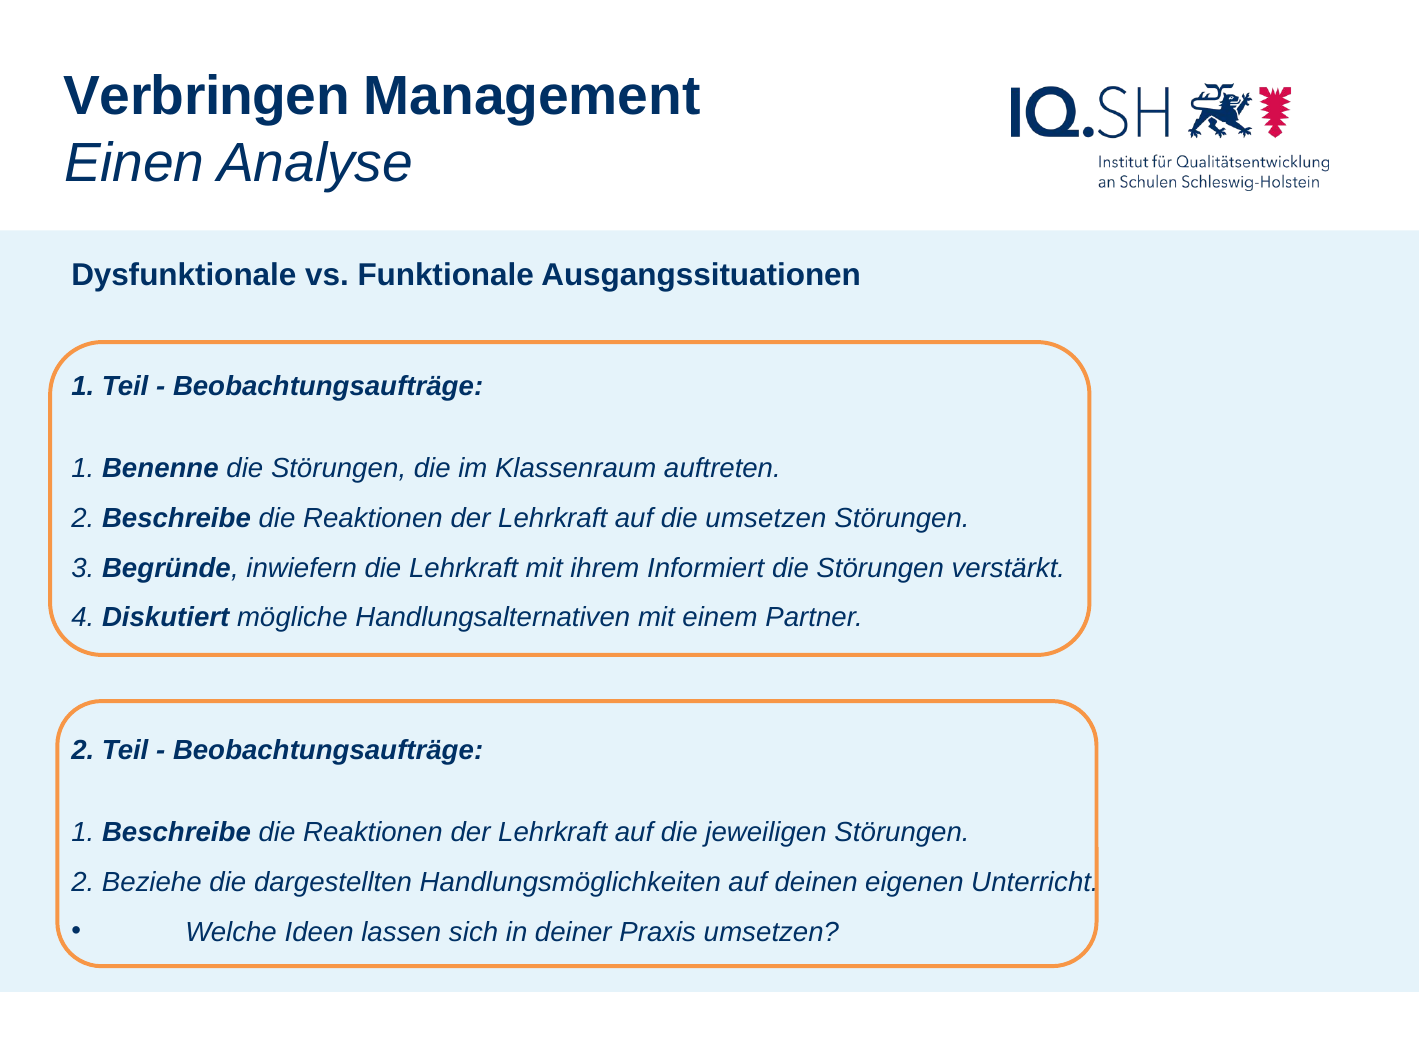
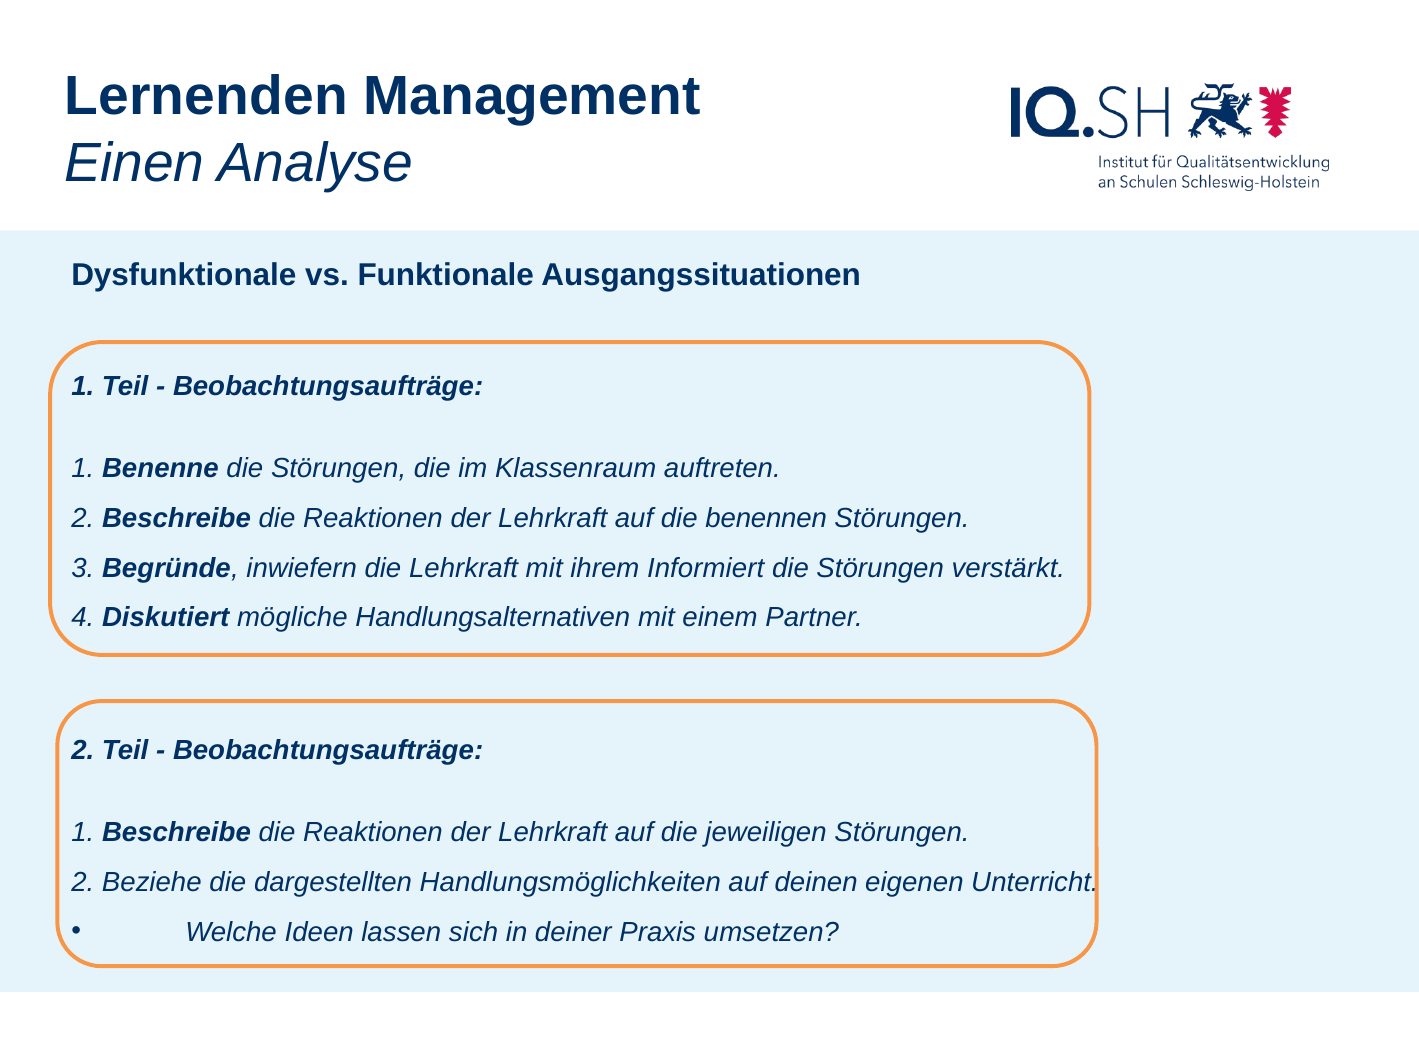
Verbringen: Verbringen -> Lernenden
die umsetzen: umsetzen -> benennen
